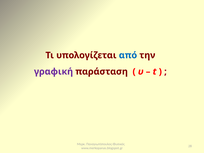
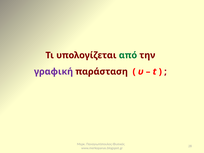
από colour: blue -> green
